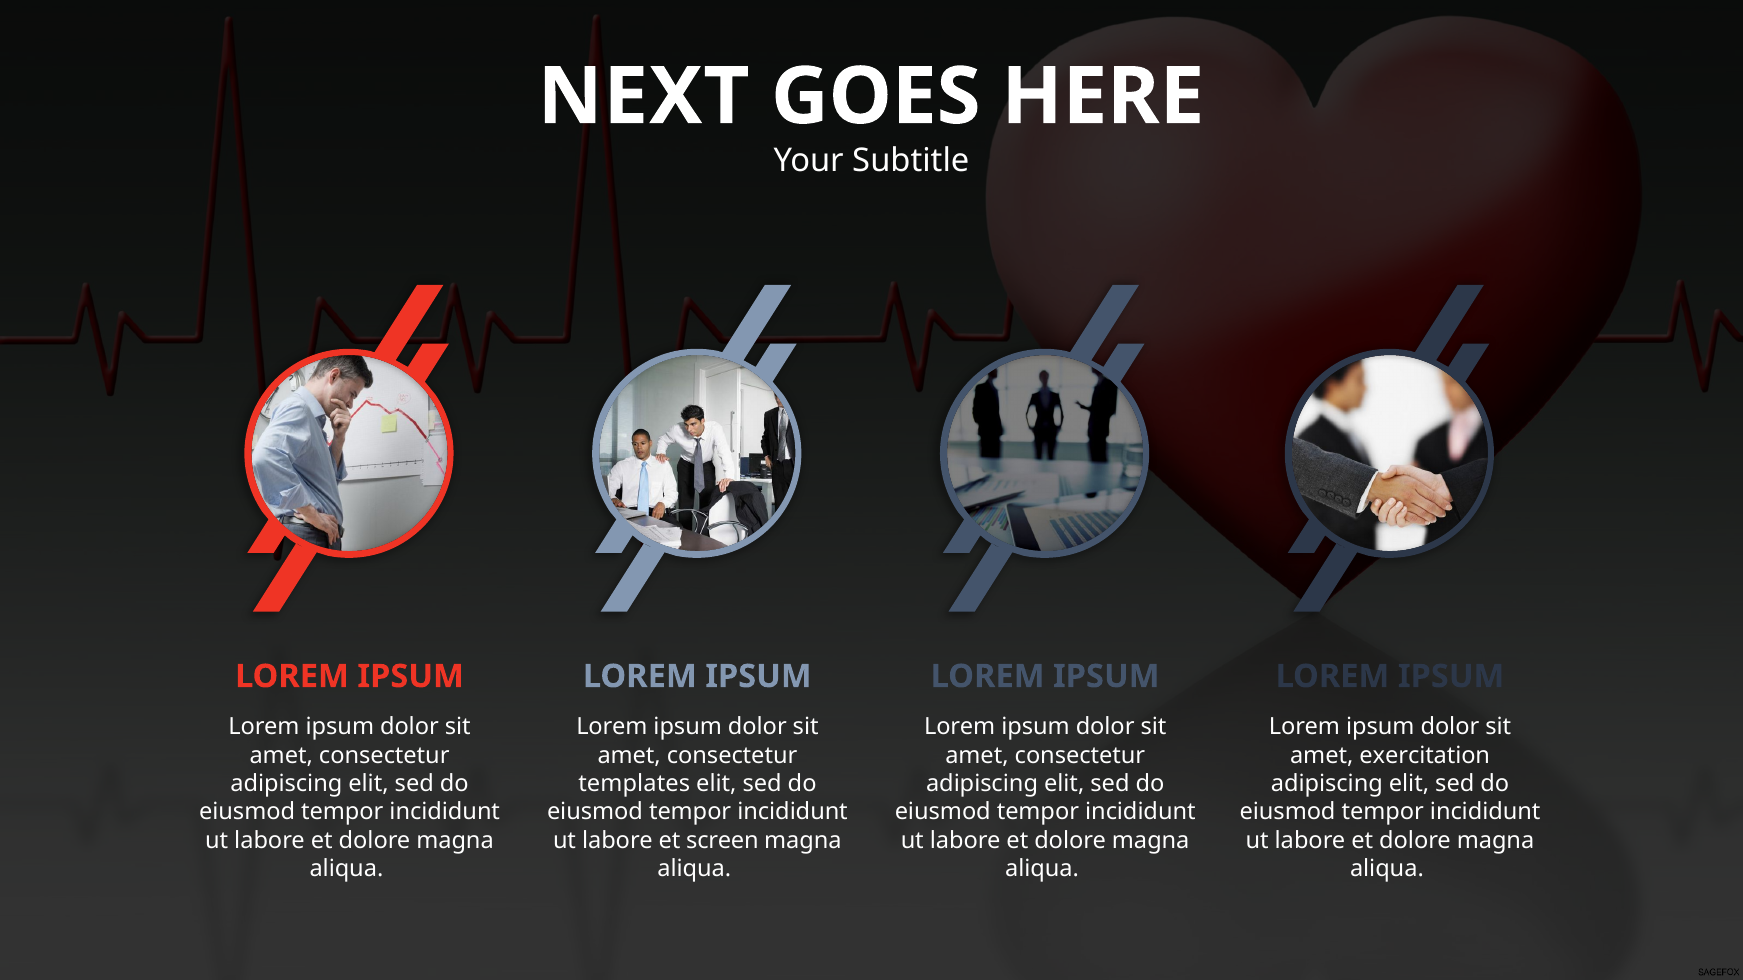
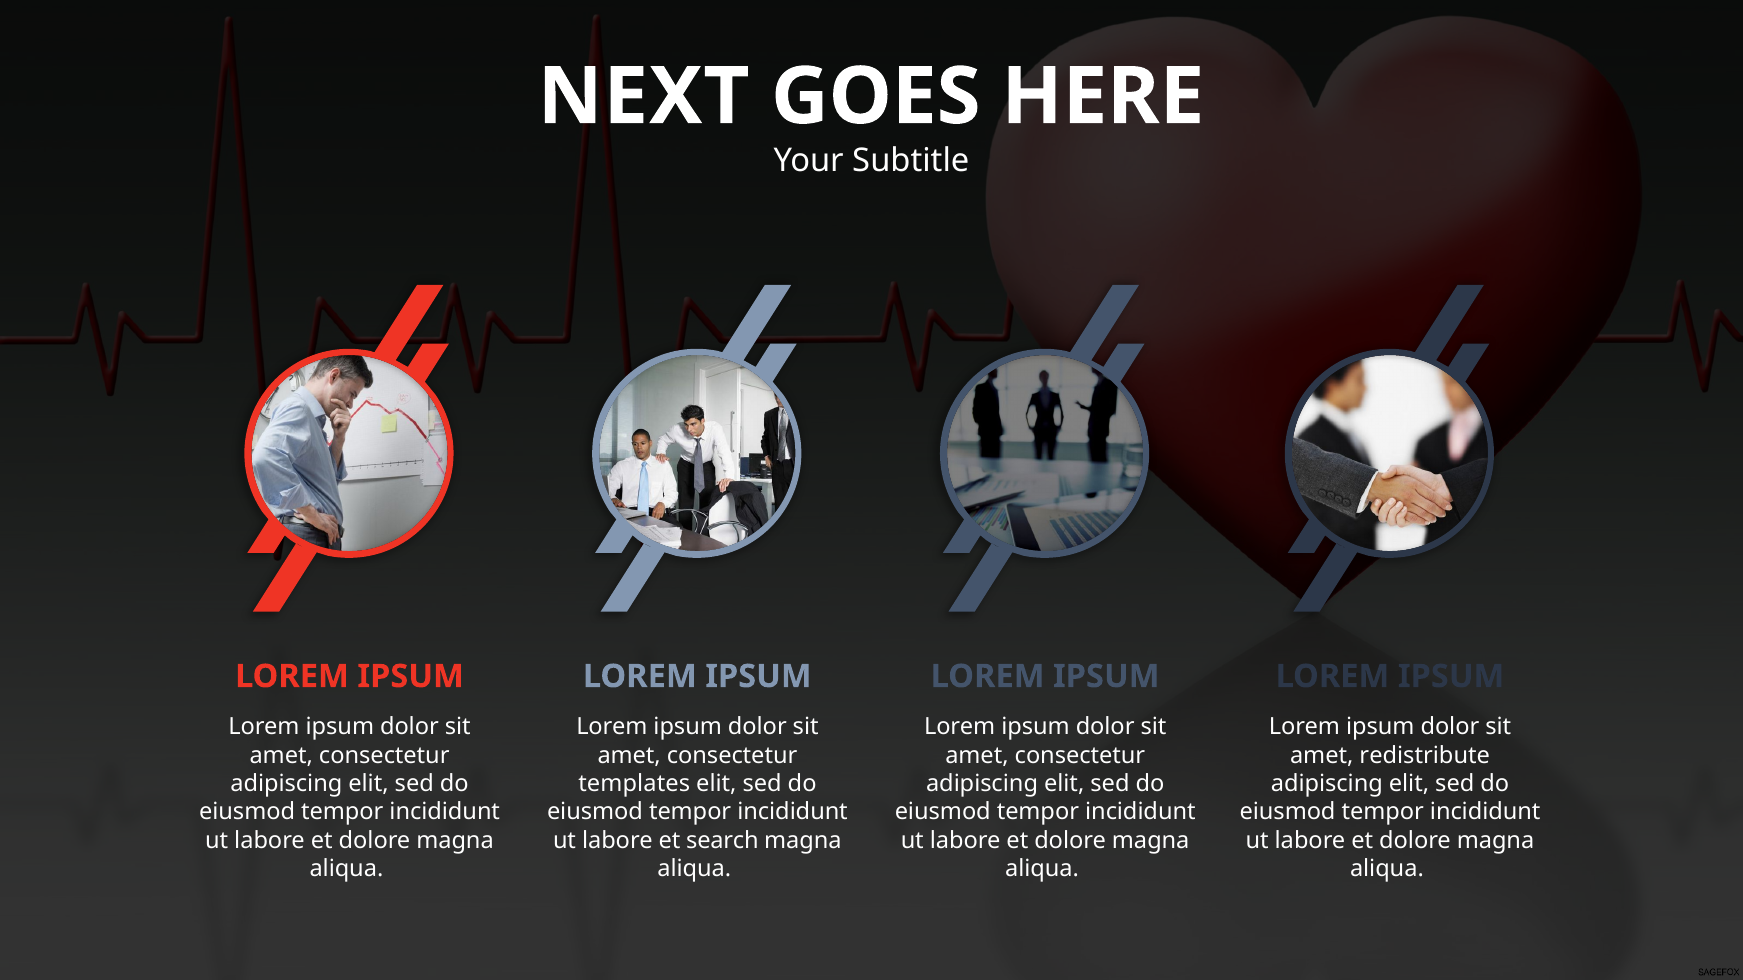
exercitation: exercitation -> redistribute
screen: screen -> search
